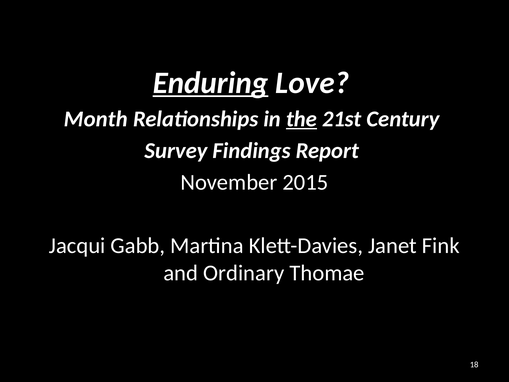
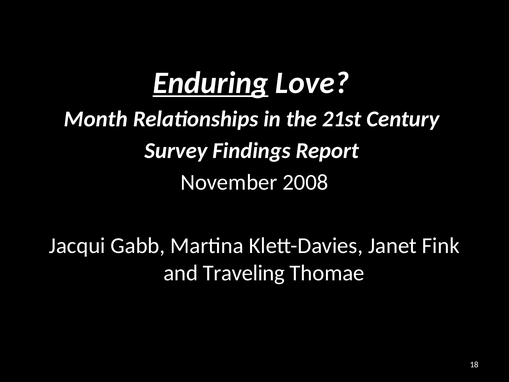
the underline: present -> none
2015: 2015 -> 2008
Ordinary: Ordinary -> Traveling
